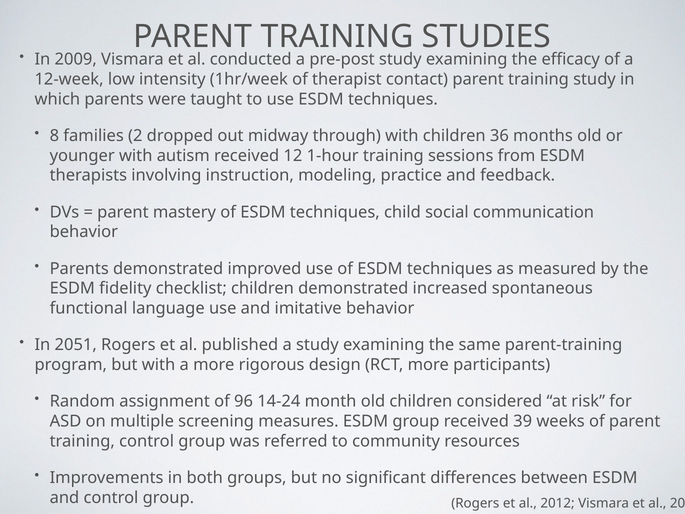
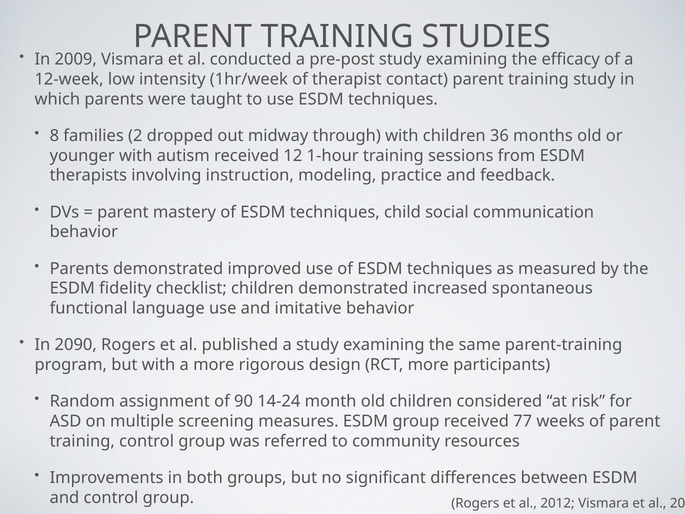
2051: 2051 -> 2090
96: 96 -> 90
39: 39 -> 77
